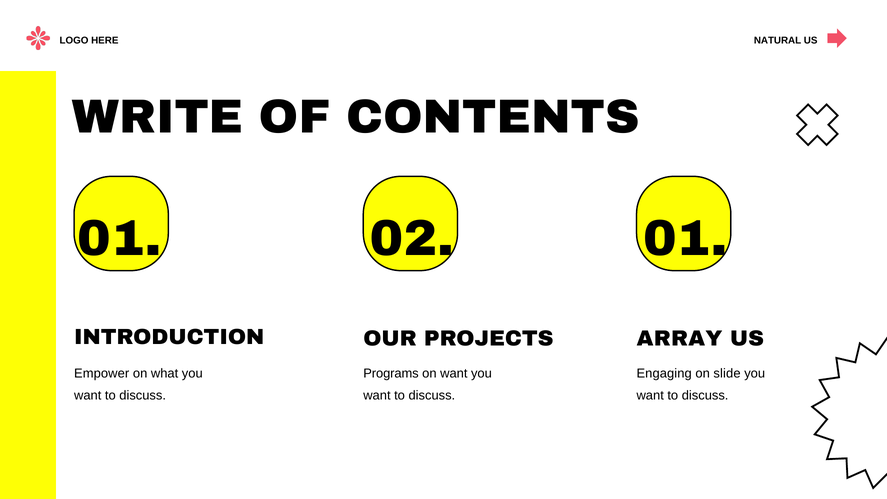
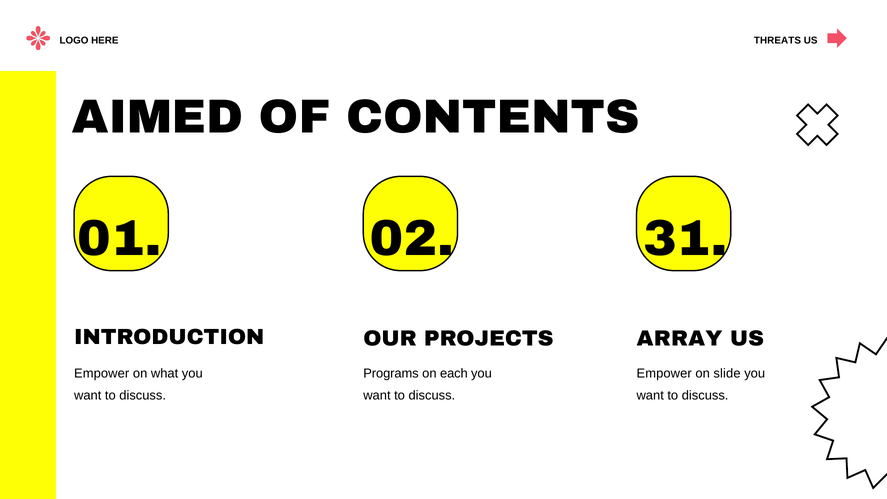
NATURAL: NATURAL -> THREATS
WRITE: WRITE -> AIMED
02 01: 01 -> 31
on want: want -> each
Engaging at (664, 374): Engaging -> Empower
